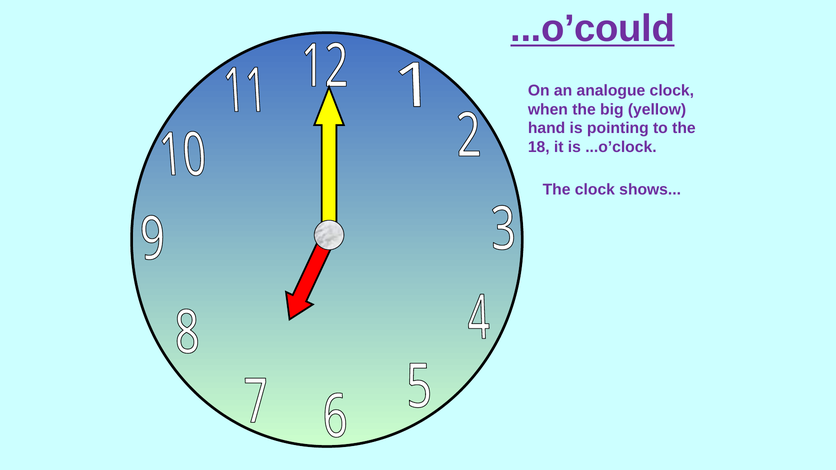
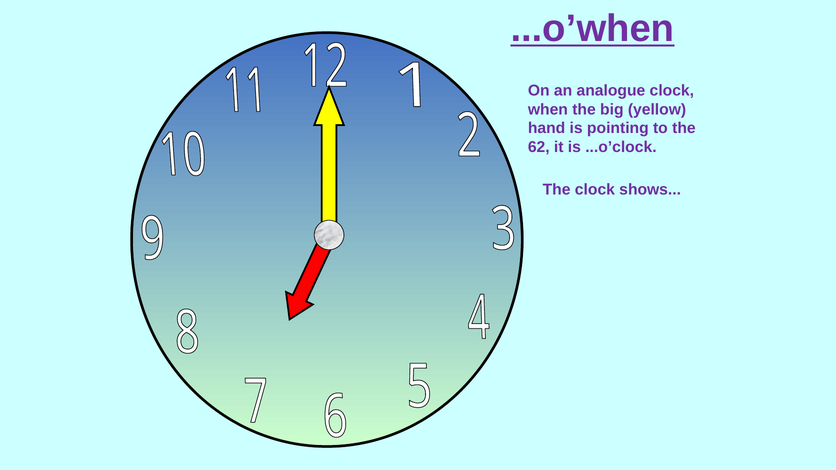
...o’could: ...o’could -> ...o’when
18: 18 -> 62
